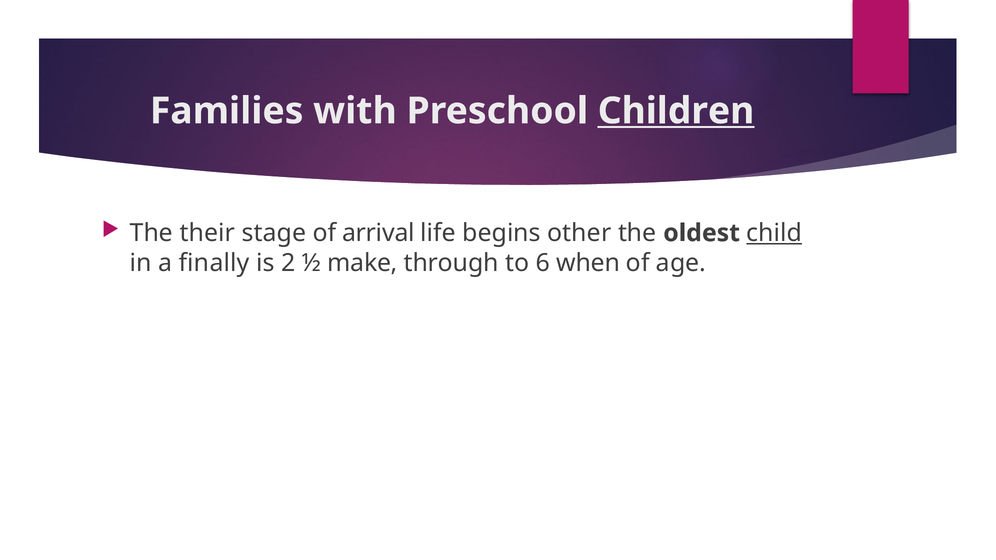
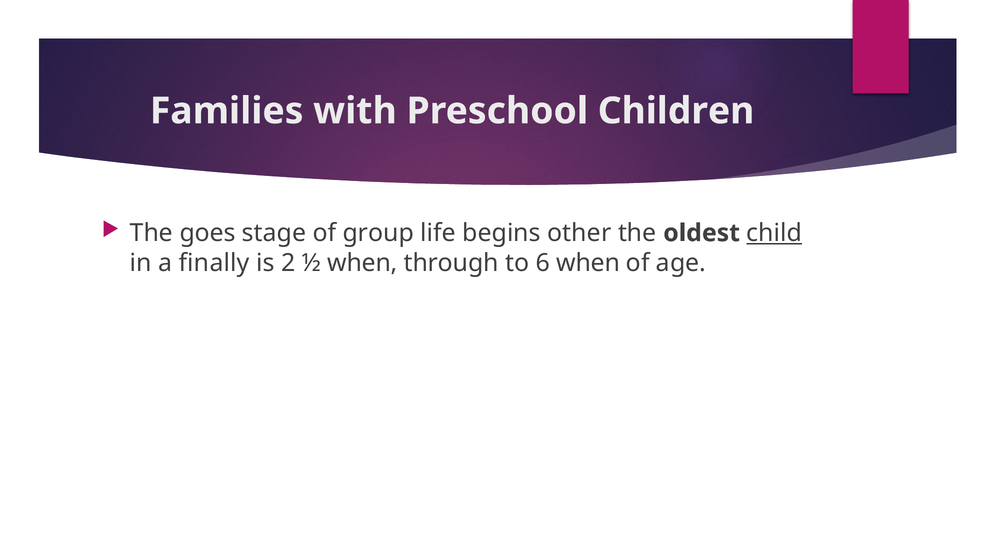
Children underline: present -> none
their: their -> goes
arrival: arrival -> group
½ make: make -> when
